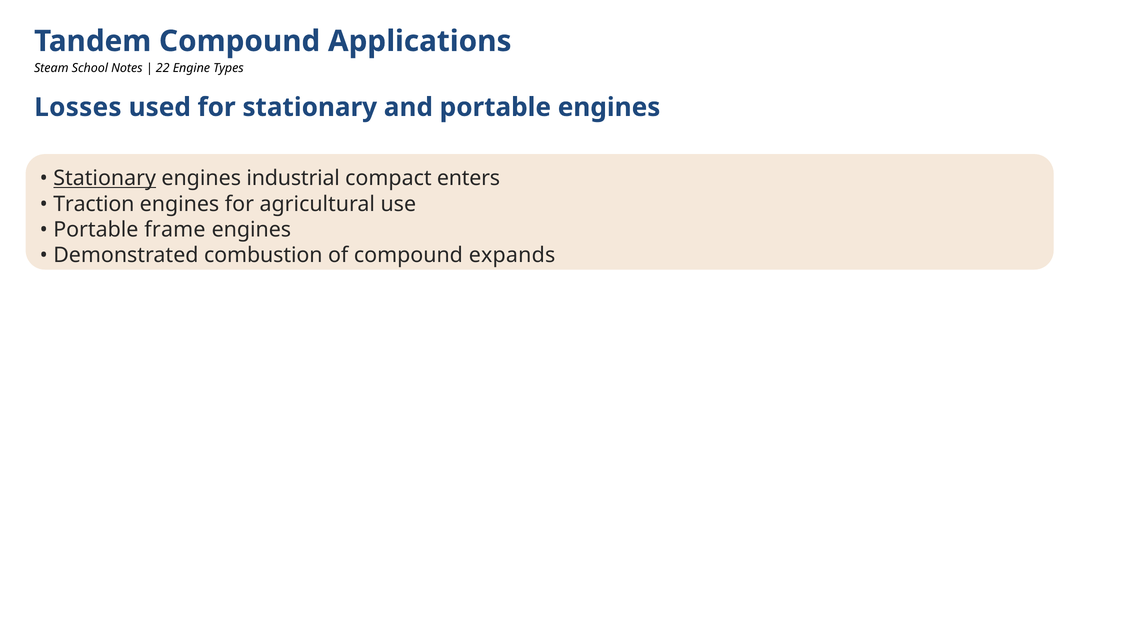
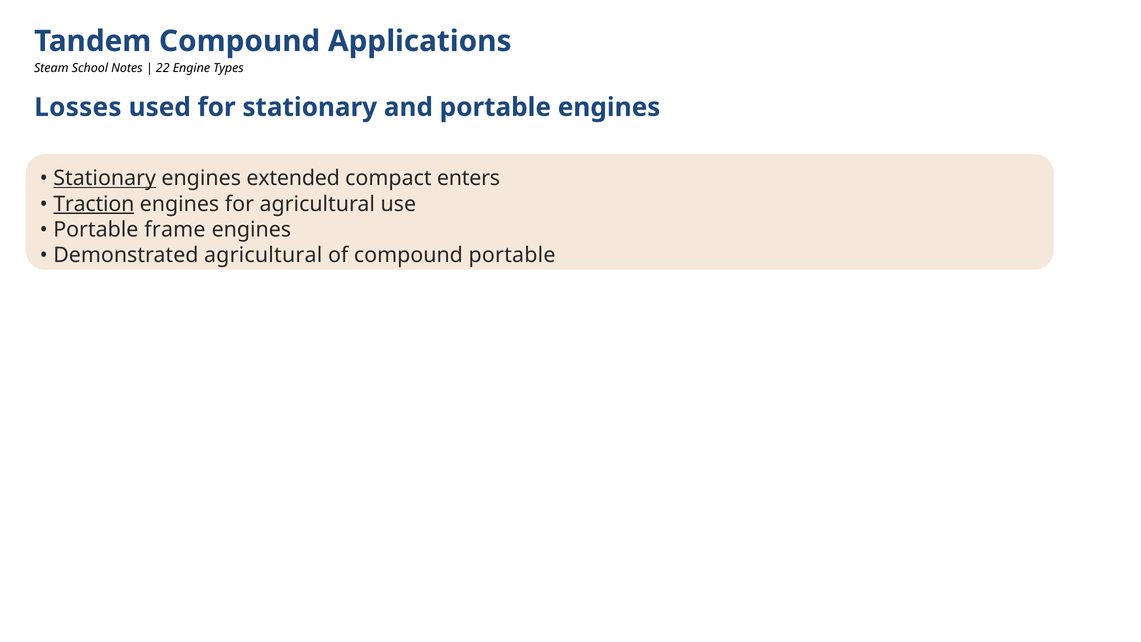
industrial: industrial -> extended
Traction underline: none -> present
Demonstrated combustion: combustion -> agricultural
compound expands: expands -> portable
